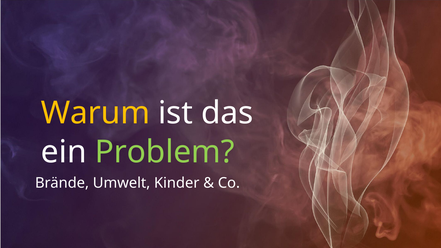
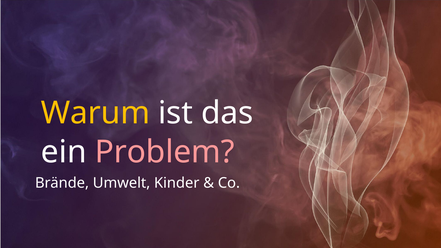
Problem colour: light green -> pink
